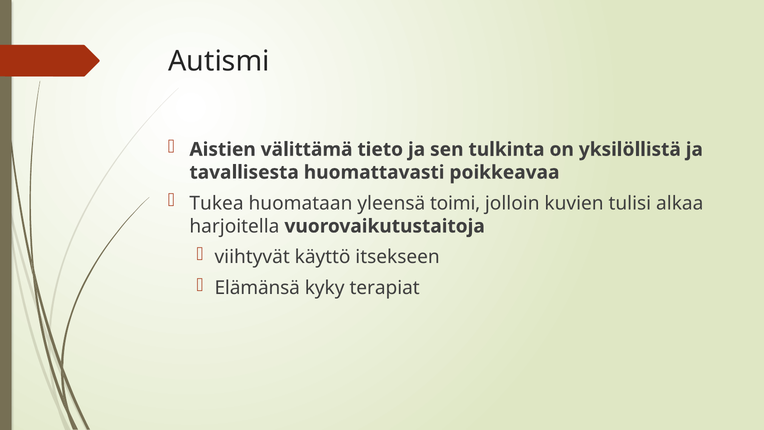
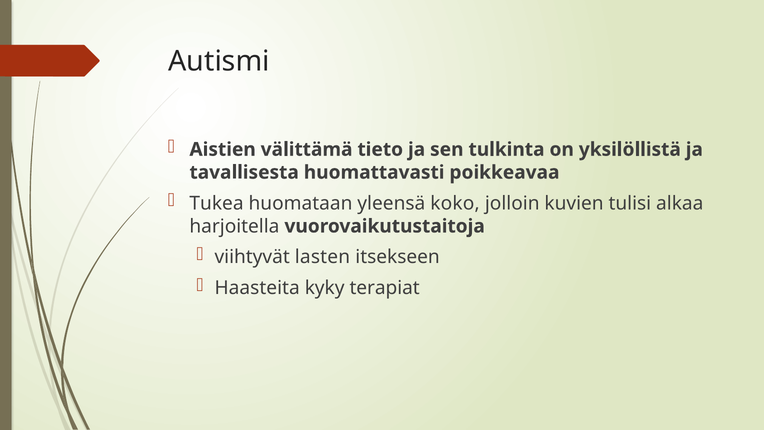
toimi: toimi -> koko
käyttö: käyttö -> lasten
Elämänsä: Elämänsä -> Haasteita
